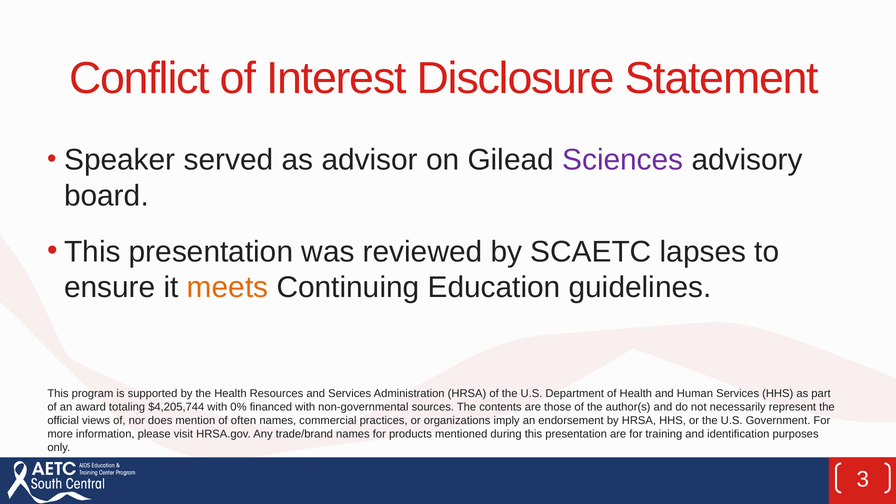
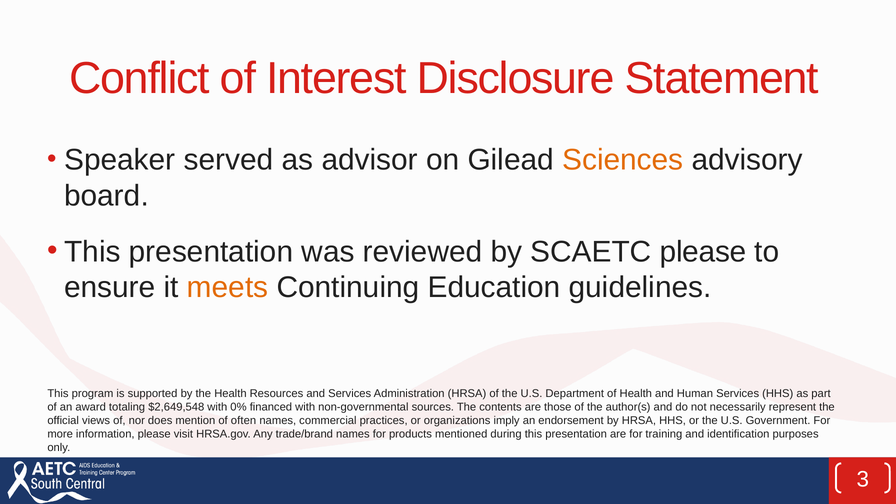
Sciences colour: purple -> orange
SCAETC lapses: lapses -> please
$4,205,744: $4,205,744 -> $2,649,548
